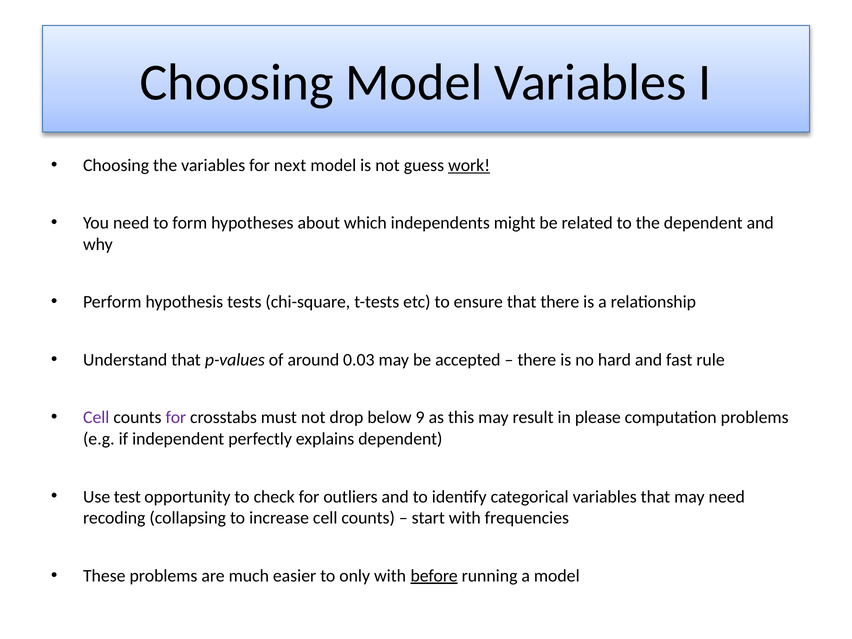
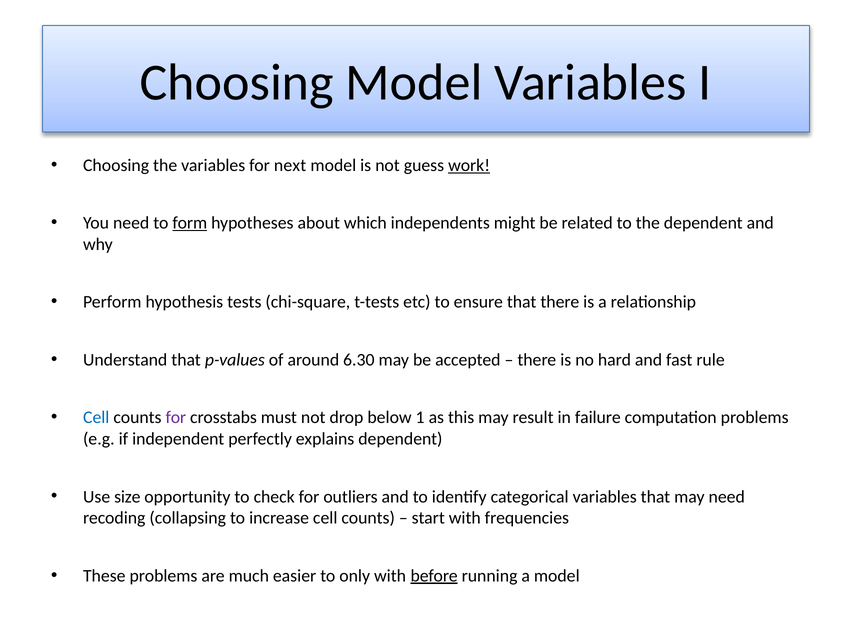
form underline: none -> present
0.03: 0.03 -> 6.30
Cell at (96, 418) colour: purple -> blue
9: 9 -> 1
please: please -> failure
test: test -> size
